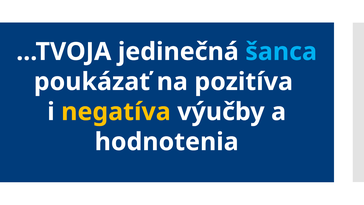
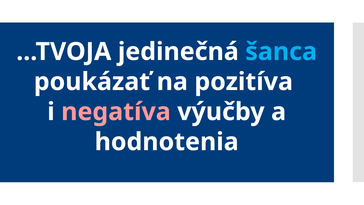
negatíva colour: yellow -> pink
